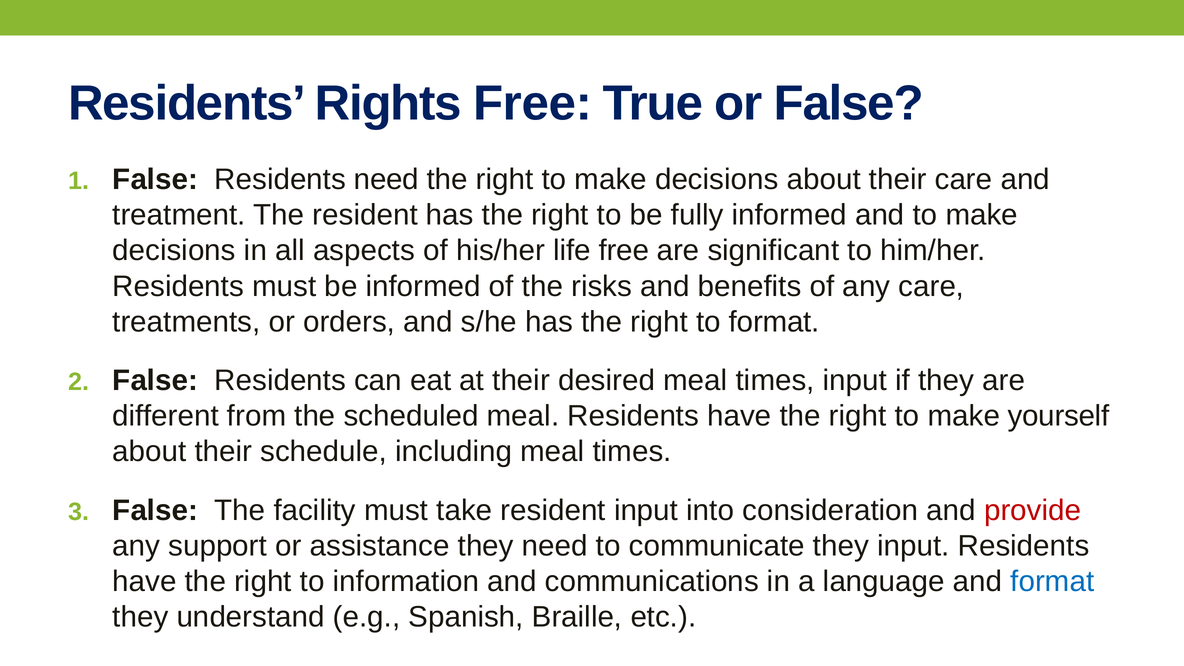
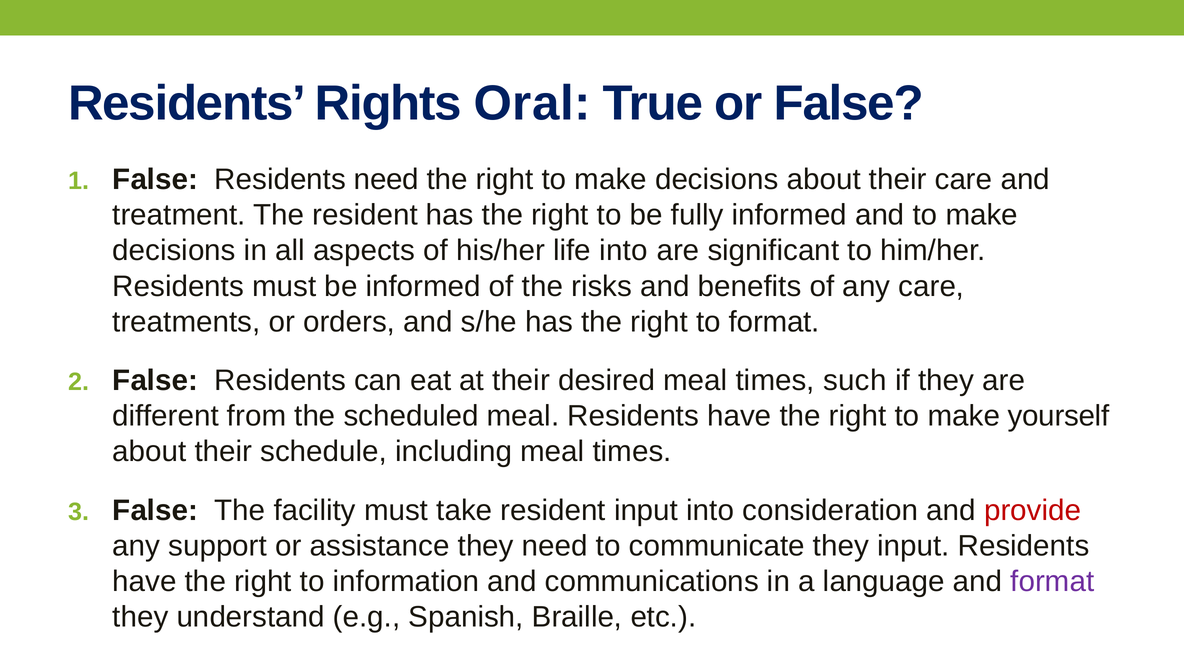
Rights Free: Free -> Oral
life free: free -> into
times input: input -> such
format at (1052, 581) colour: blue -> purple
